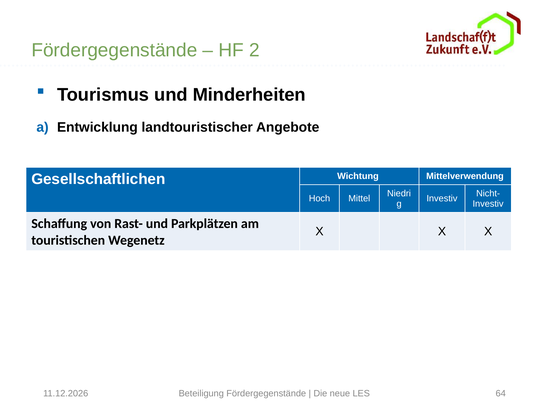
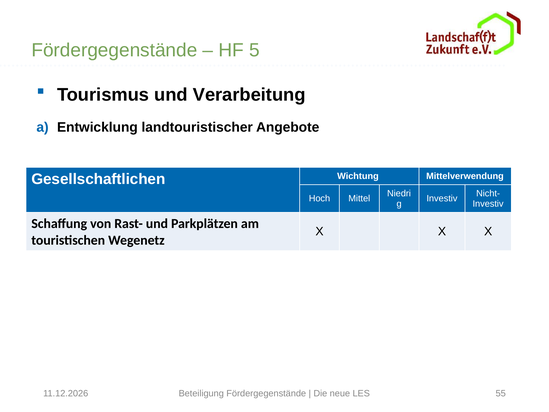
2: 2 -> 5
Minderheiten: Minderheiten -> Verarbeitung
64: 64 -> 55
